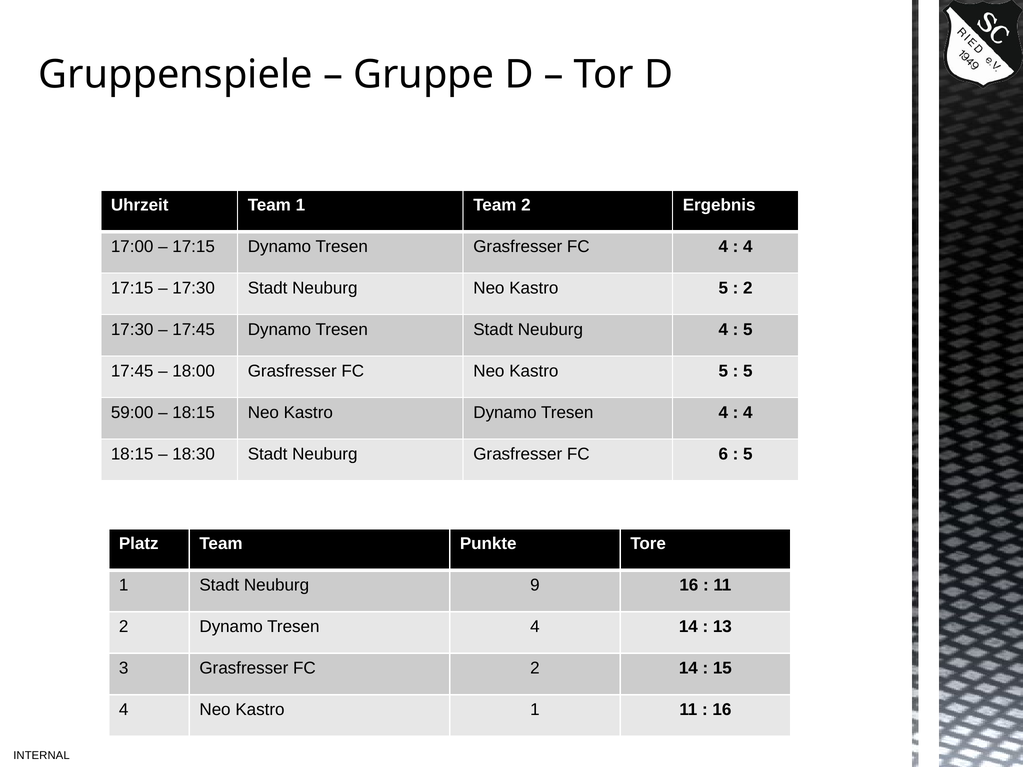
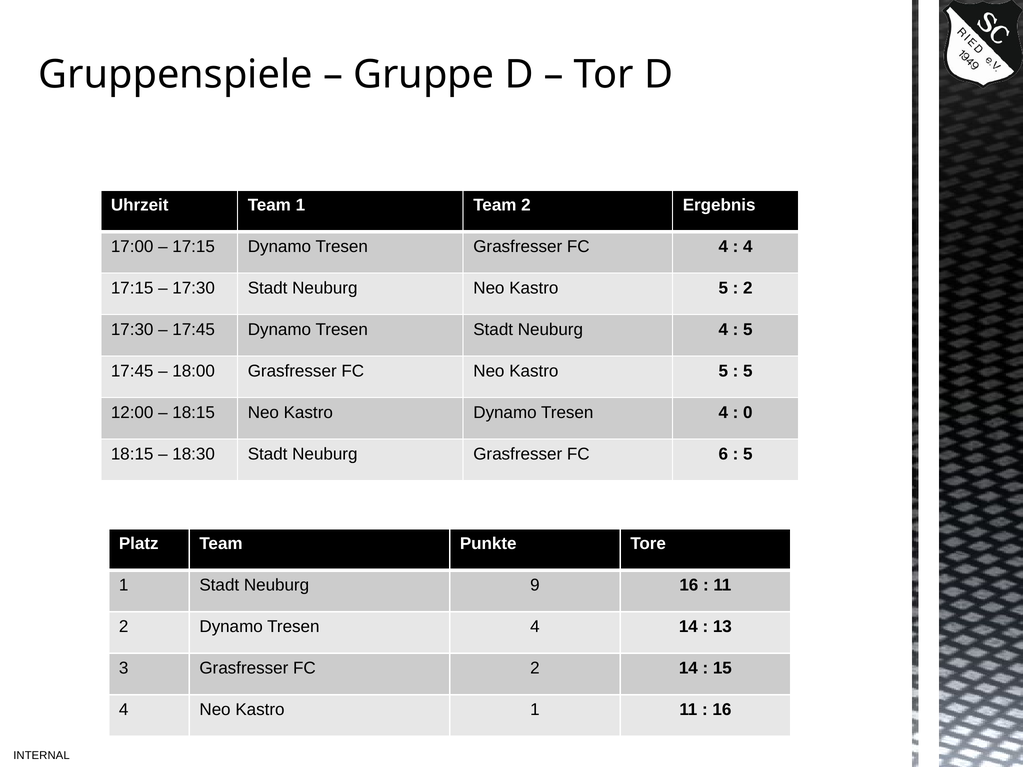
59:00: 59:00 -> 12:00
4 at (748, 413): 4 -> 0
